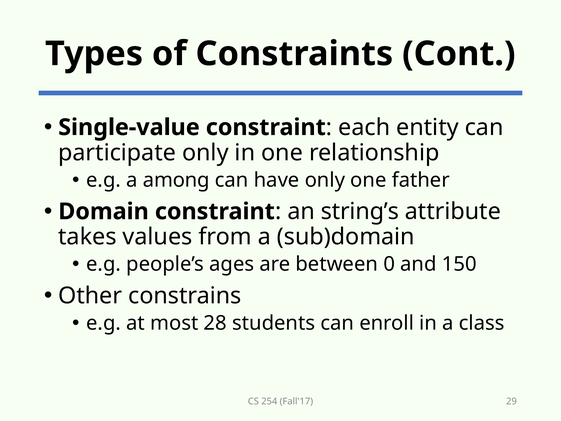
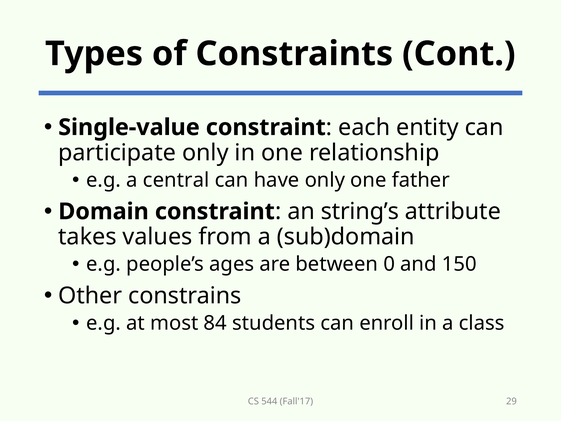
among: among -> central
28: 28 -> 84
254: 254 -> 544
